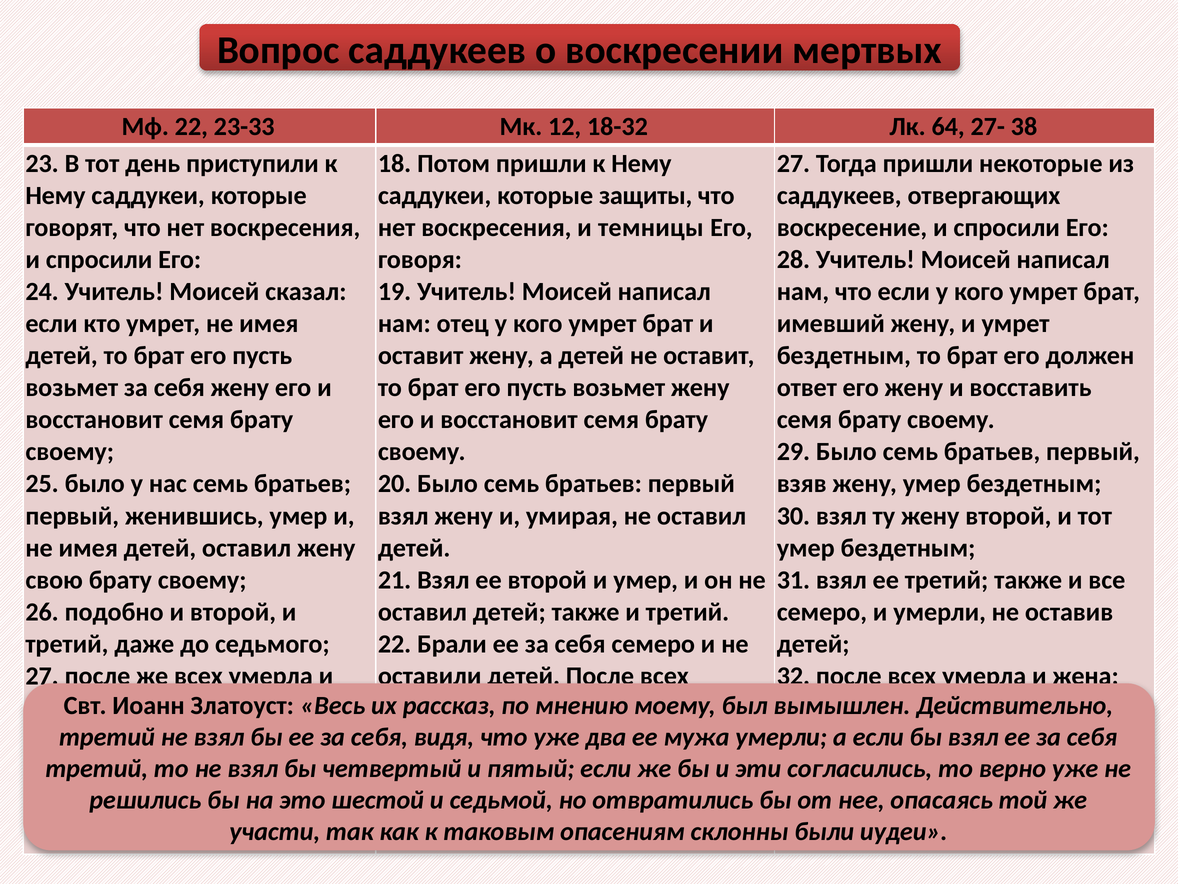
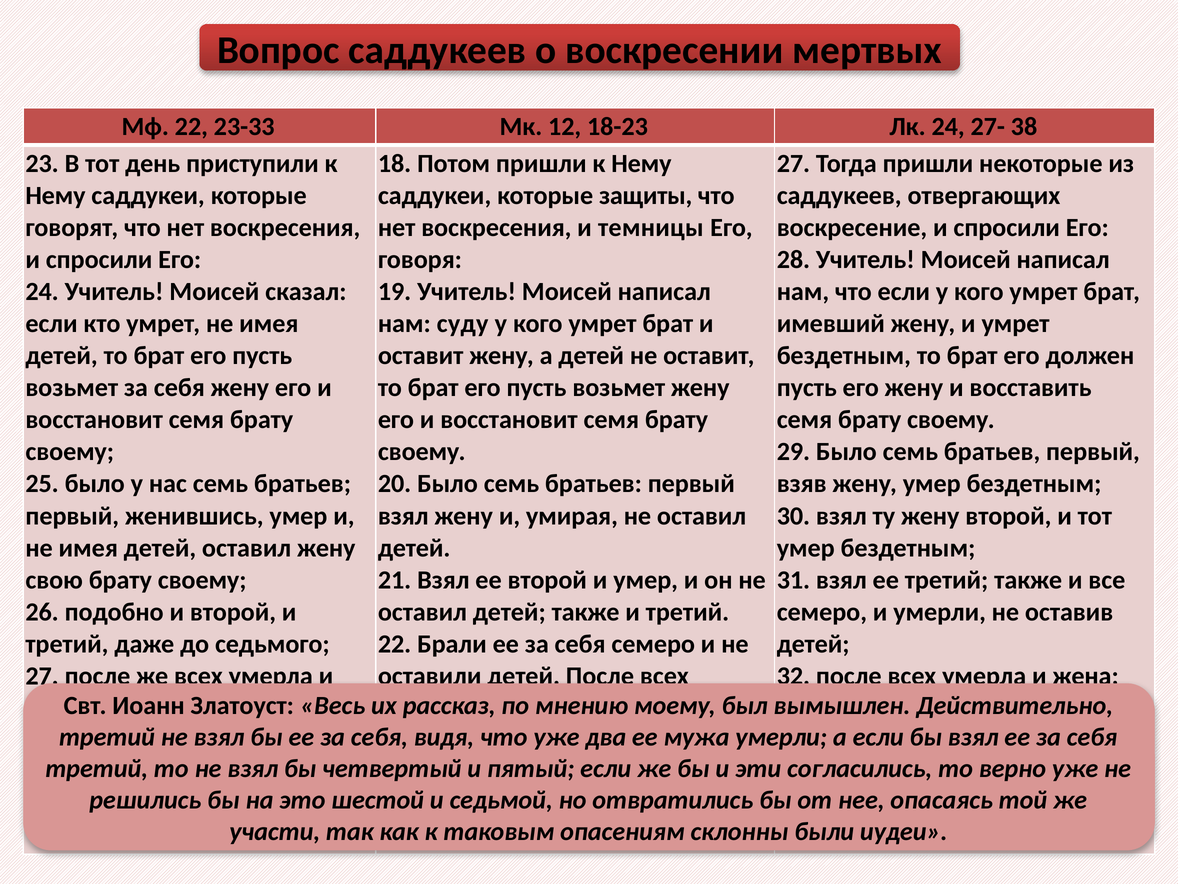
18-32: 18-32 -> 18-23
Лк 64: 64 -> 24
отец: отец -> суду
ответ at (807, 388): ответ -> пусть
